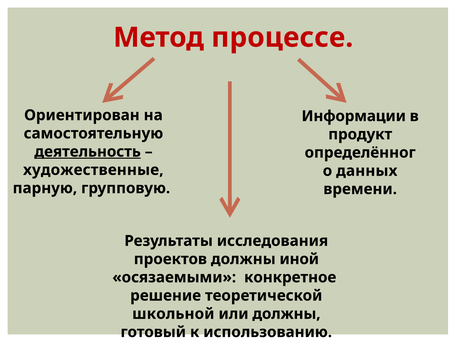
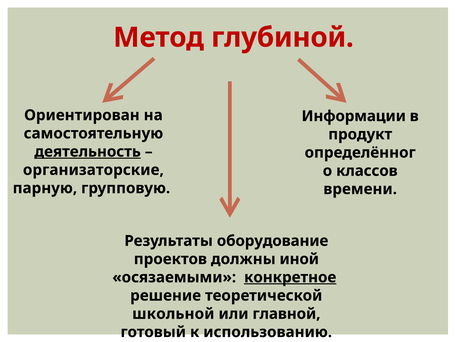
процессе: процессе -> глубиной
художественные: художественные -> организаторские
данных: данных -> классов
исследования: исследования -> оборудование
конкретное underline: none -> present
или должны: должны -> главной
